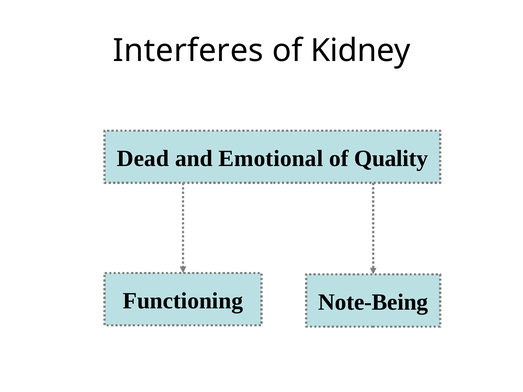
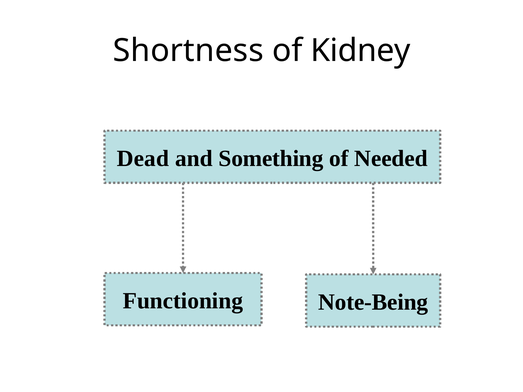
Interferes: Interferes -> Shortness
Emotional: Emotional -> Something
Quality: Quality -> Needed
